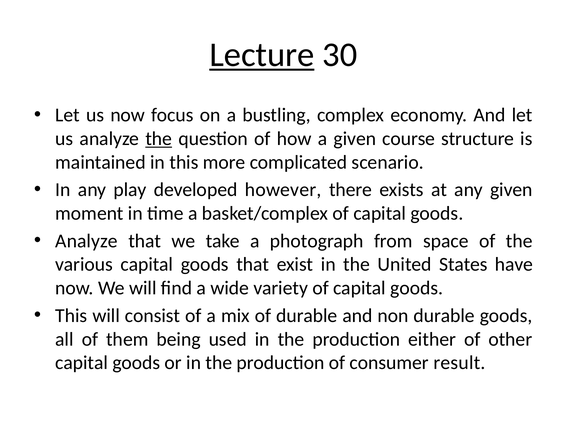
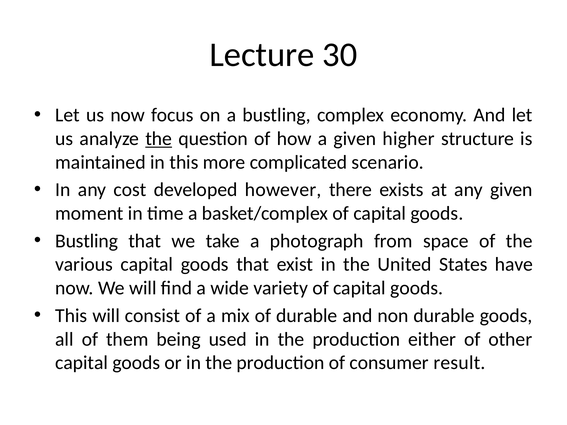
Lecture underline: present -> none
course: course -> higher
play: play -> cost
Analyze at (87, 241): Analyze -> Bustling
